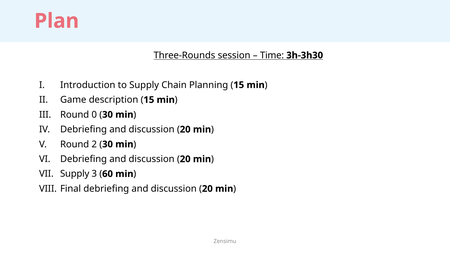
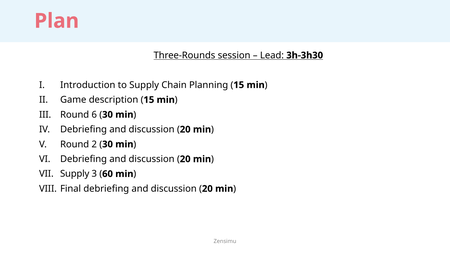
Time: Time -> Lead
0: 0 -> 6
